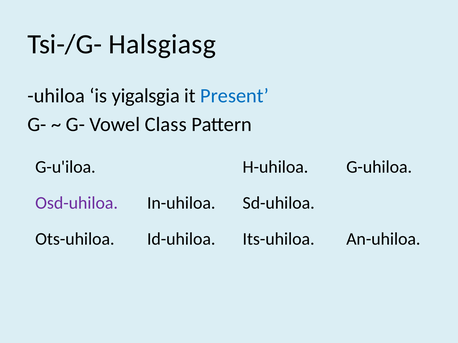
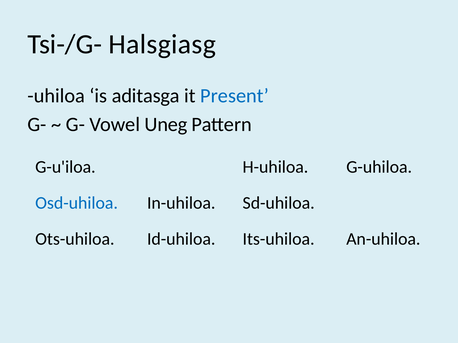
yigalsgia: yigalsgia -> aditasga
Class: Class -> Uneg
Osd-uhiloa colour: purple -> blue
